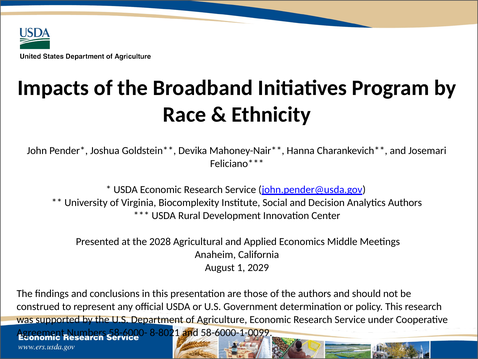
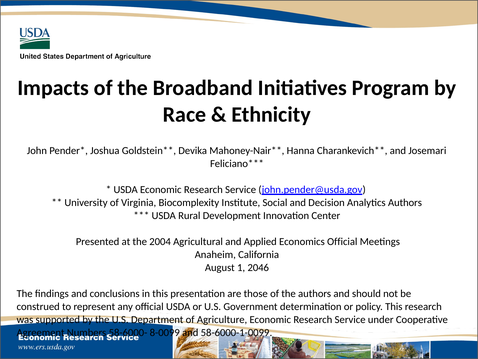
2028: 2028 -> 2004
Economics Middle: Middle -> Official
2029: 2029 -> 2046
8-8021: 8-8021 -> 8-0099
